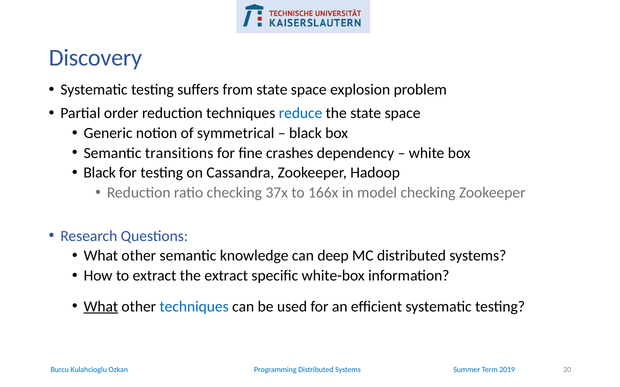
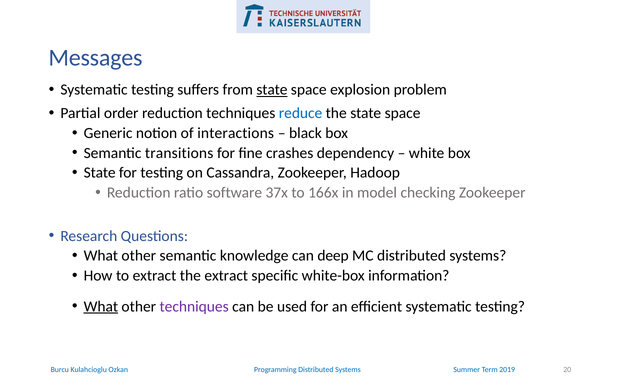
Discovery: Discovery -> Messages
state at (272, 90) underline: none -> present
symmetrical: symmetrical -> interactions
Black at (100, 173): Black -> State
ratio checking: checking -> software
techniques at (194, 307) colour: blue -> purple
